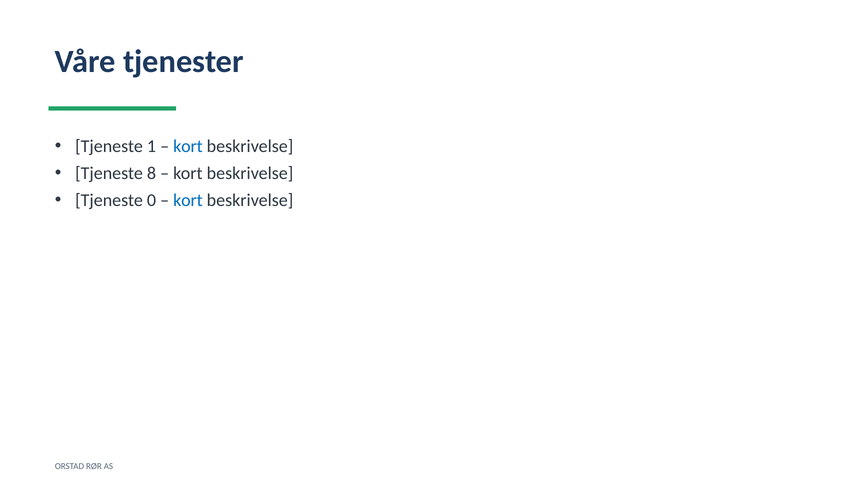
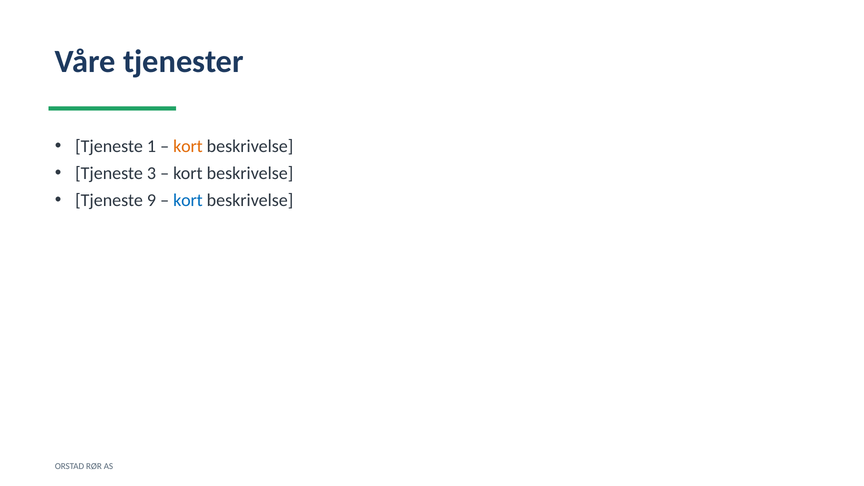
kort at (188, 146) colour: blue -> orange
8: 8 -> 3
0: 0 -> 9
